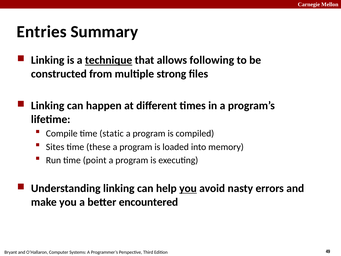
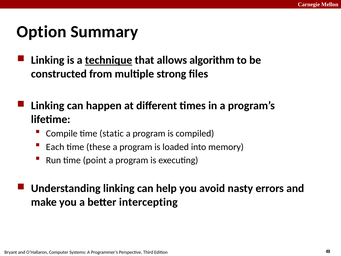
Entries: Entries -> Option
following: following -> algorithm
Sites: Sites -> Each
you at (188, 188) underline: present -> none
encountered: encountered -> intercepting
